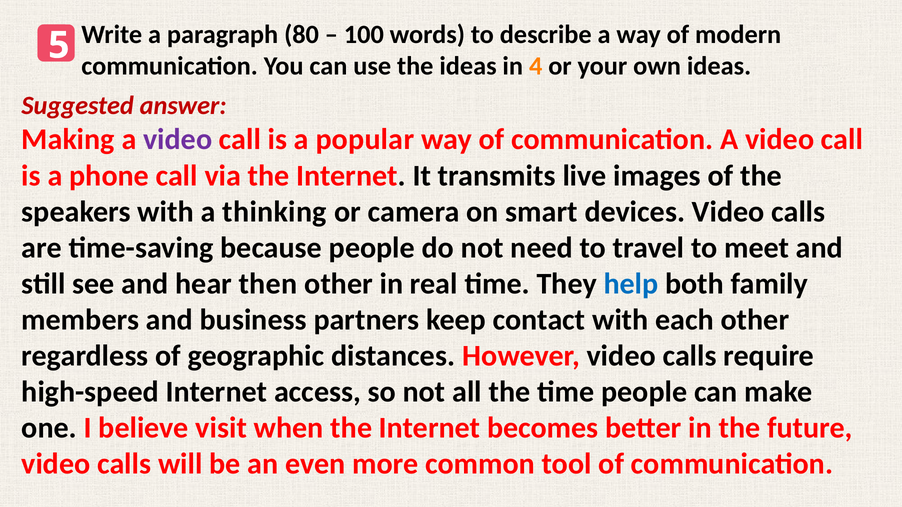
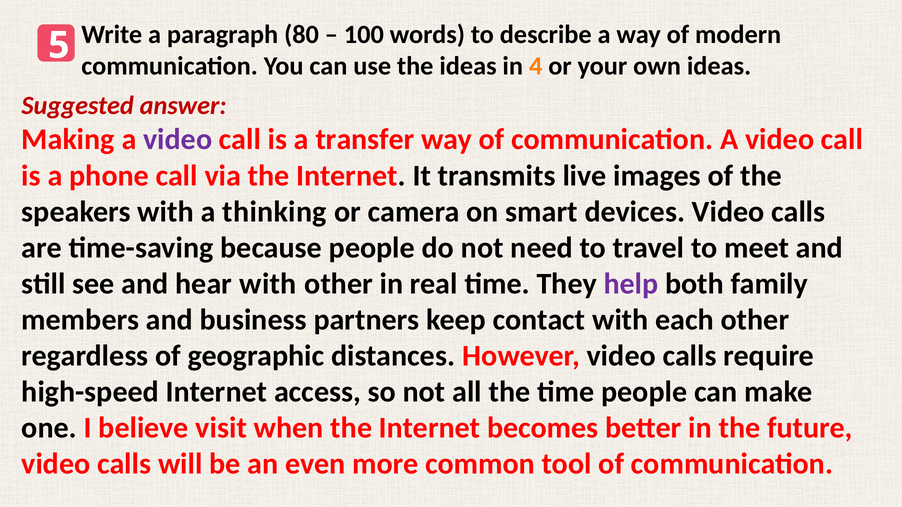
popular: popular -> transfer
hear then: then -> with
help colour: blue -> purple
